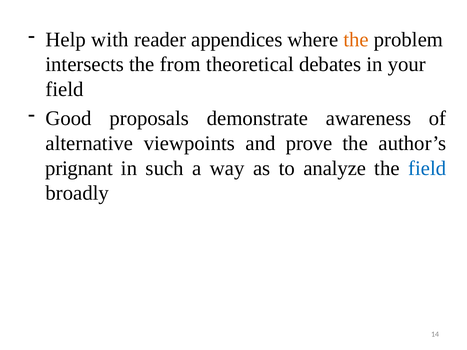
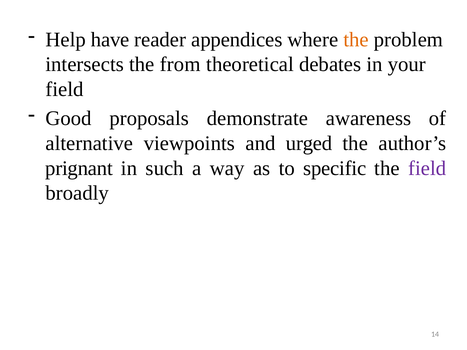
with: with -> have
prove: prove -> urged
analyze: analyze -> specific
field at (427, 168) colour: blue -> purple
